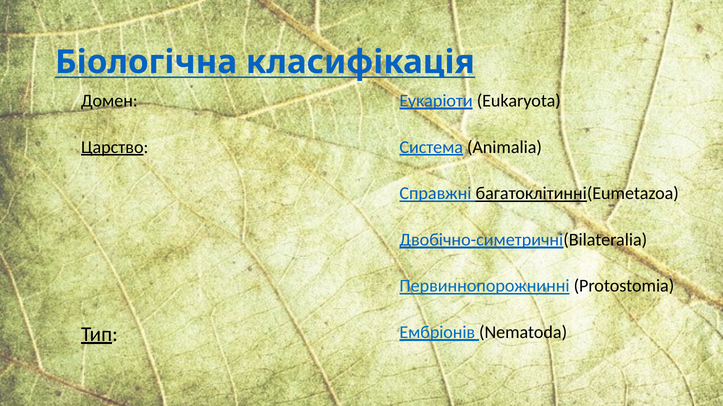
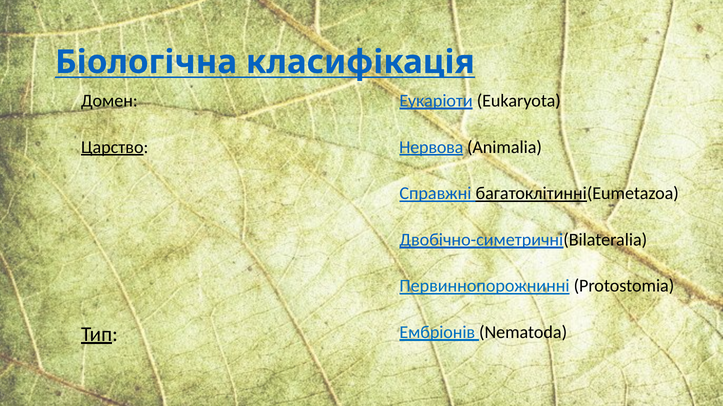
Система: Система -> Нервова
